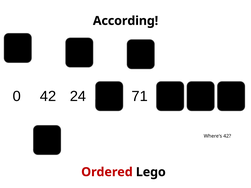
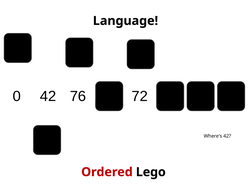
According: According -> Language
24: 24 -> 76
71: 71 -> 72
